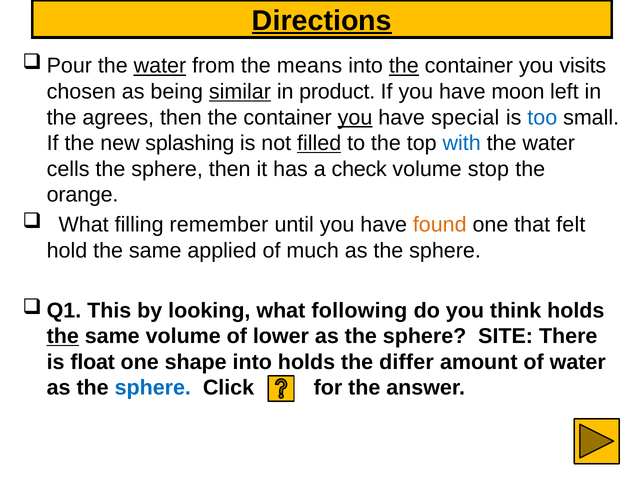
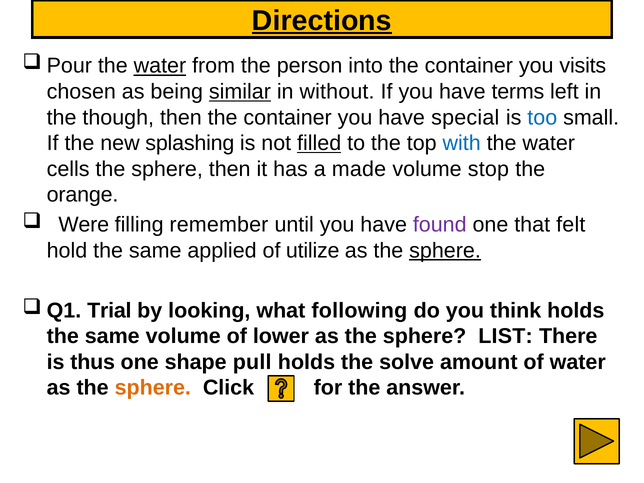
means: means -> person
the at (404, 66) underline: present -> none
product: product -> without
moon: moon -> terms
agrees: agrees -> though
you at (355, 117) underline: present -> none
check: check -> made
What at (84, 225): What -> Were
found colour: orange -> purple
much: much -> utilize
sphere at (445, 251) underline: none -> present
This: This -> Trial
the at (63, 336) underline: present -> none
SITE: SITE -> LIST
float: float -> thus
shape into: into -> pull
differ: differ -> solve
sphere at (153, 388) colour: blue -> orange
